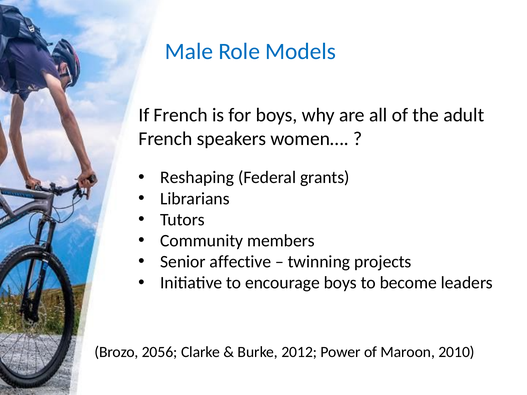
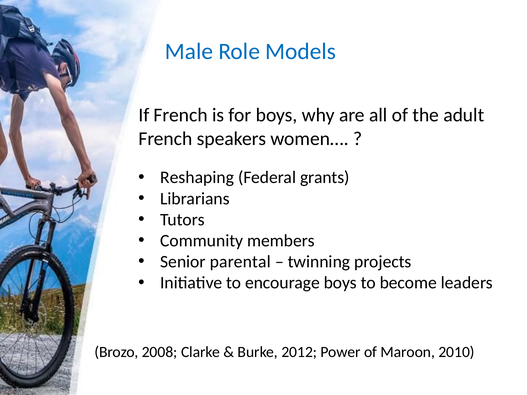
affective: affective -> parental
2056: 2056 -> 2008
